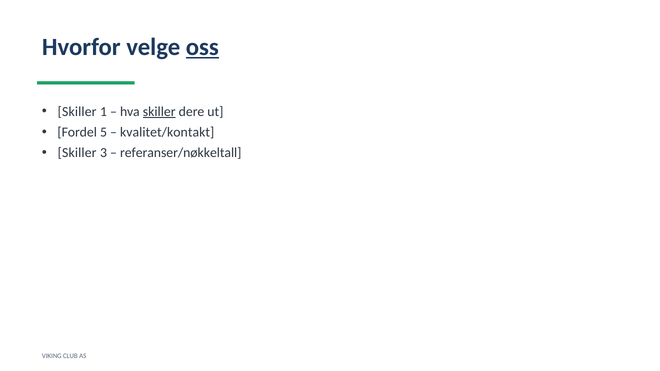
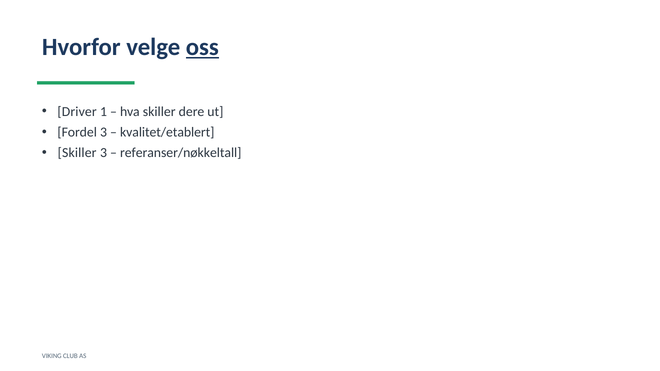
Skiller at (77, 112): Skiller -> Driver
skiller at (159, 112) underline: present -> none
Fordel 5: 5 -> 3
kvalitet/kontakt: kvalitet/kontakt -> kvalitet/etablert
